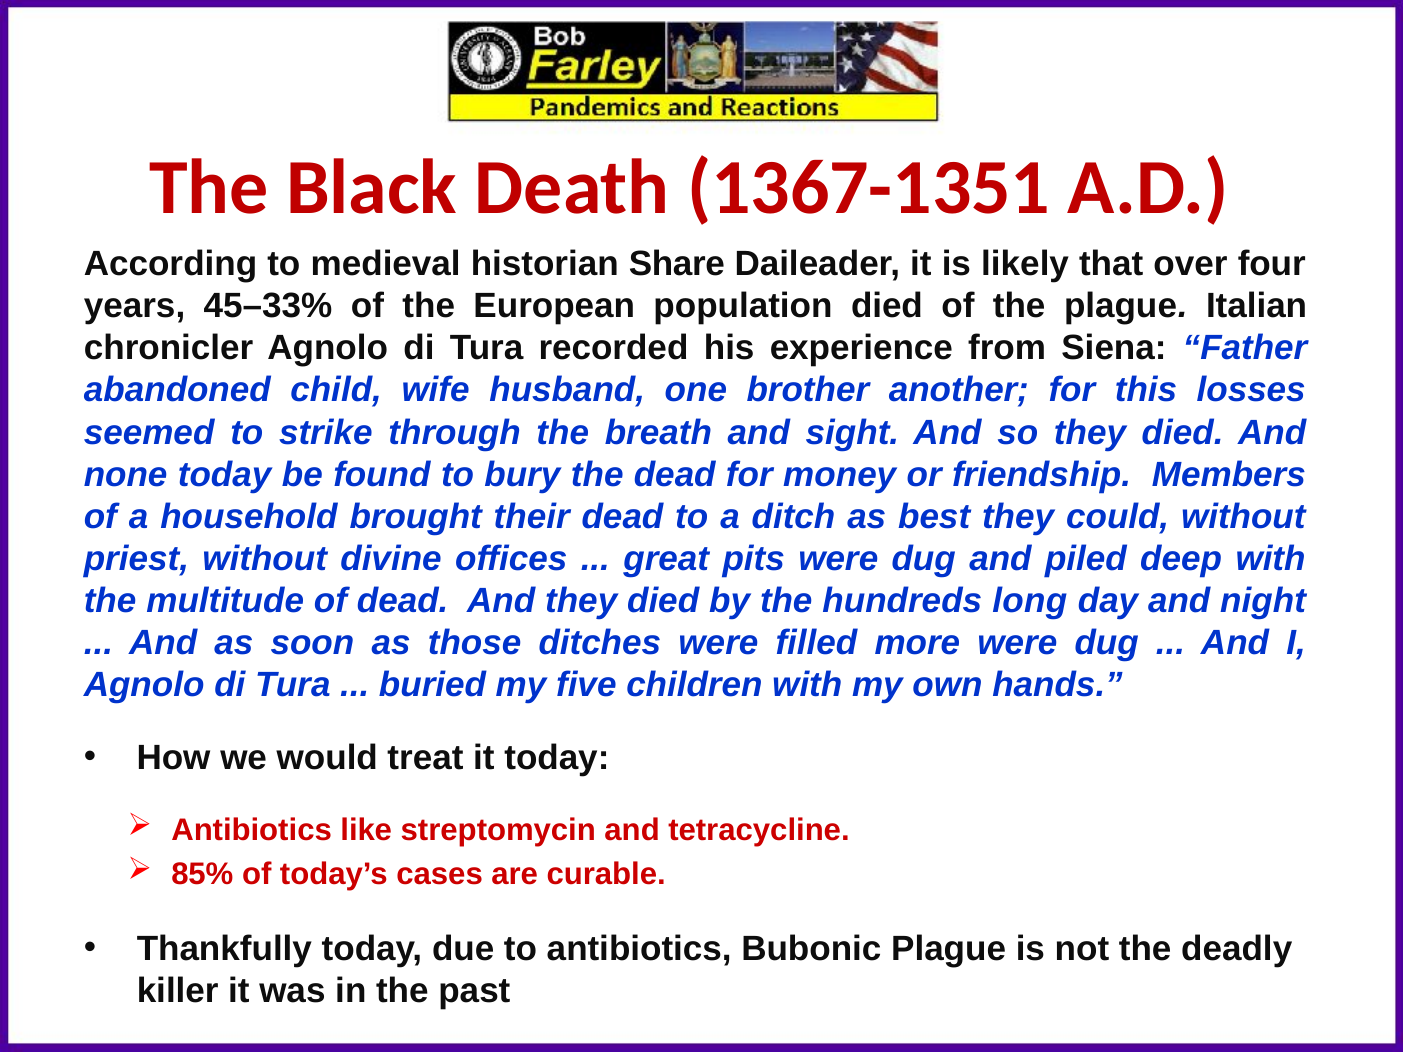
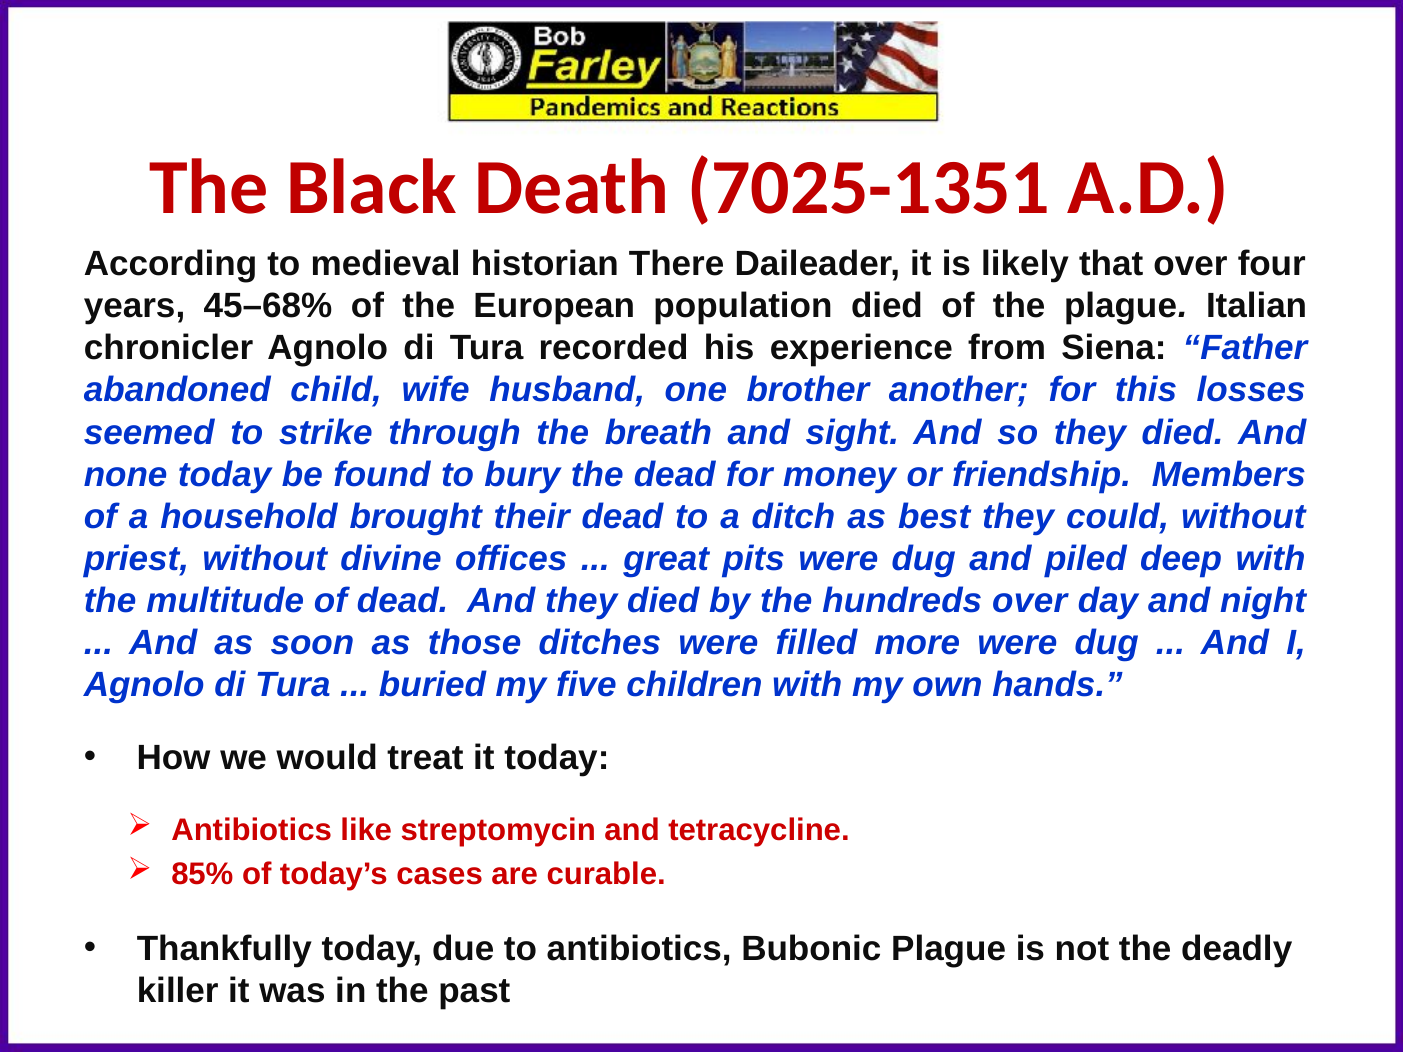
1367-1351: 1367-1351 -> 7025-1351
Share: Share -> There
45–33%: 45–33% -> 45–68%
hundreds long: long -> over
